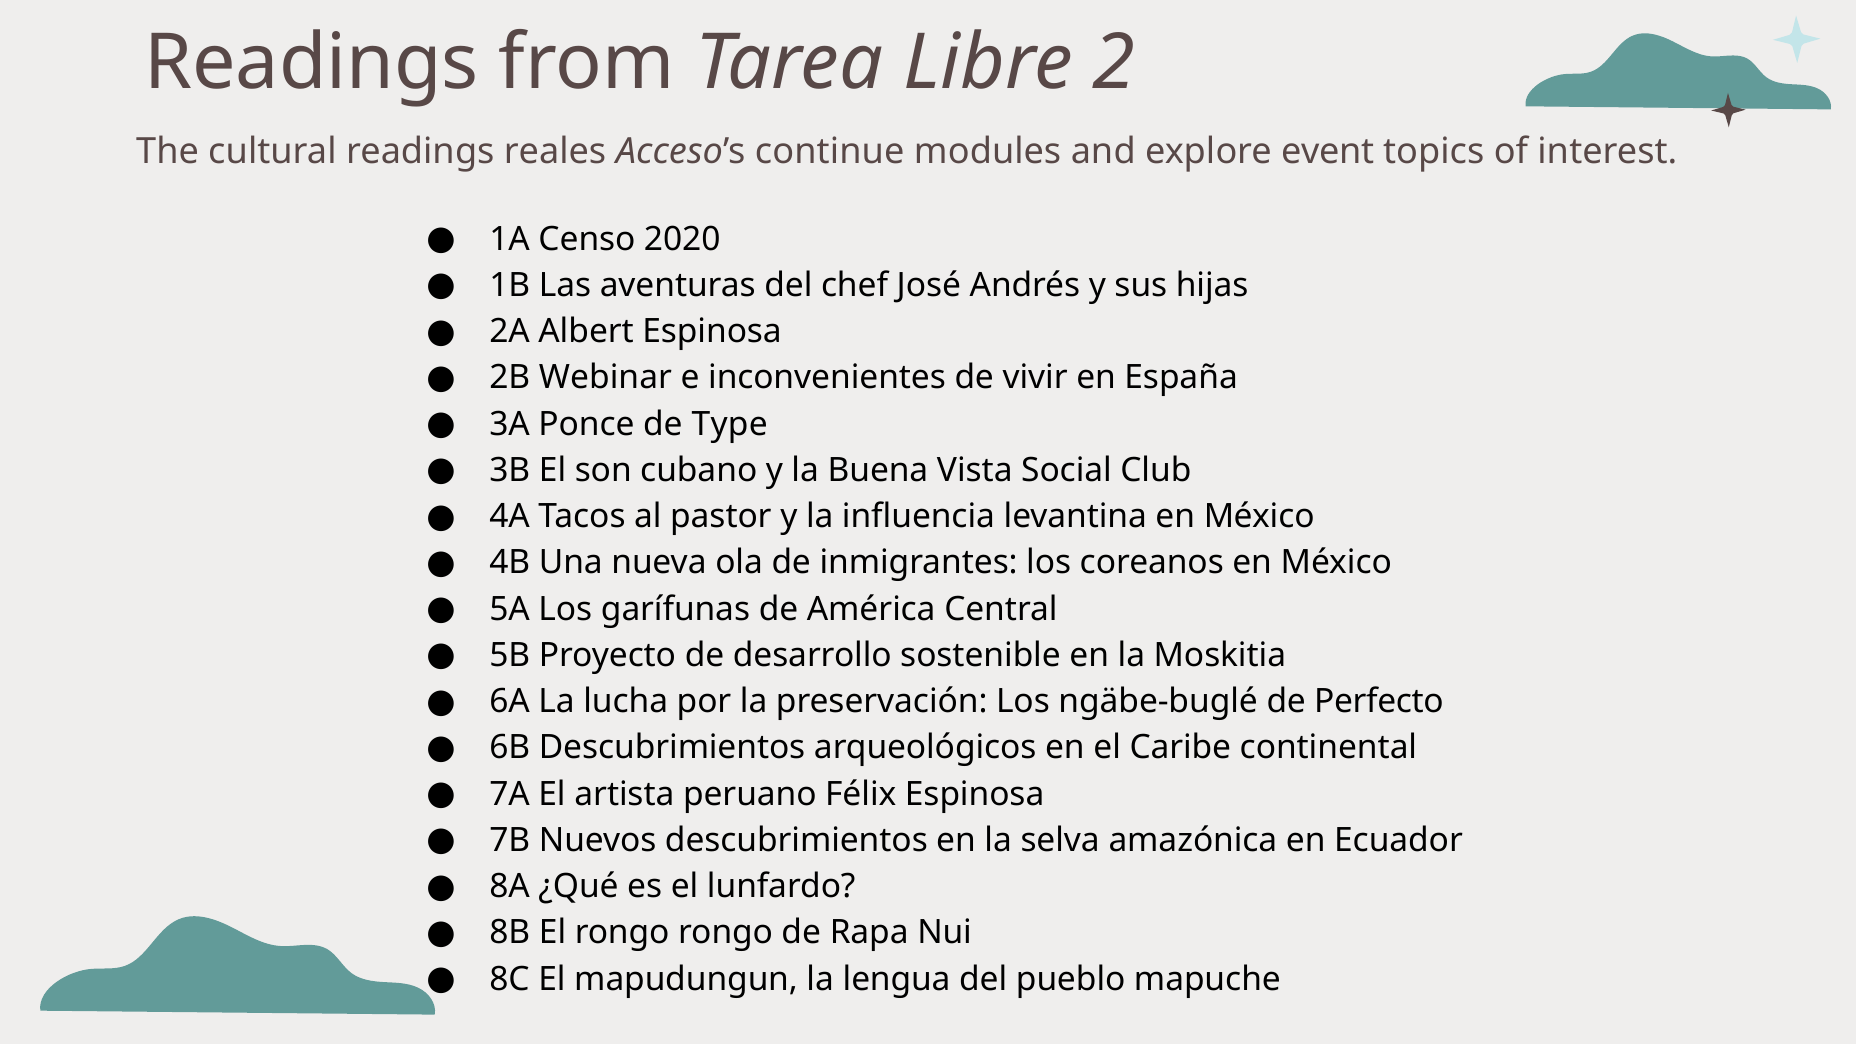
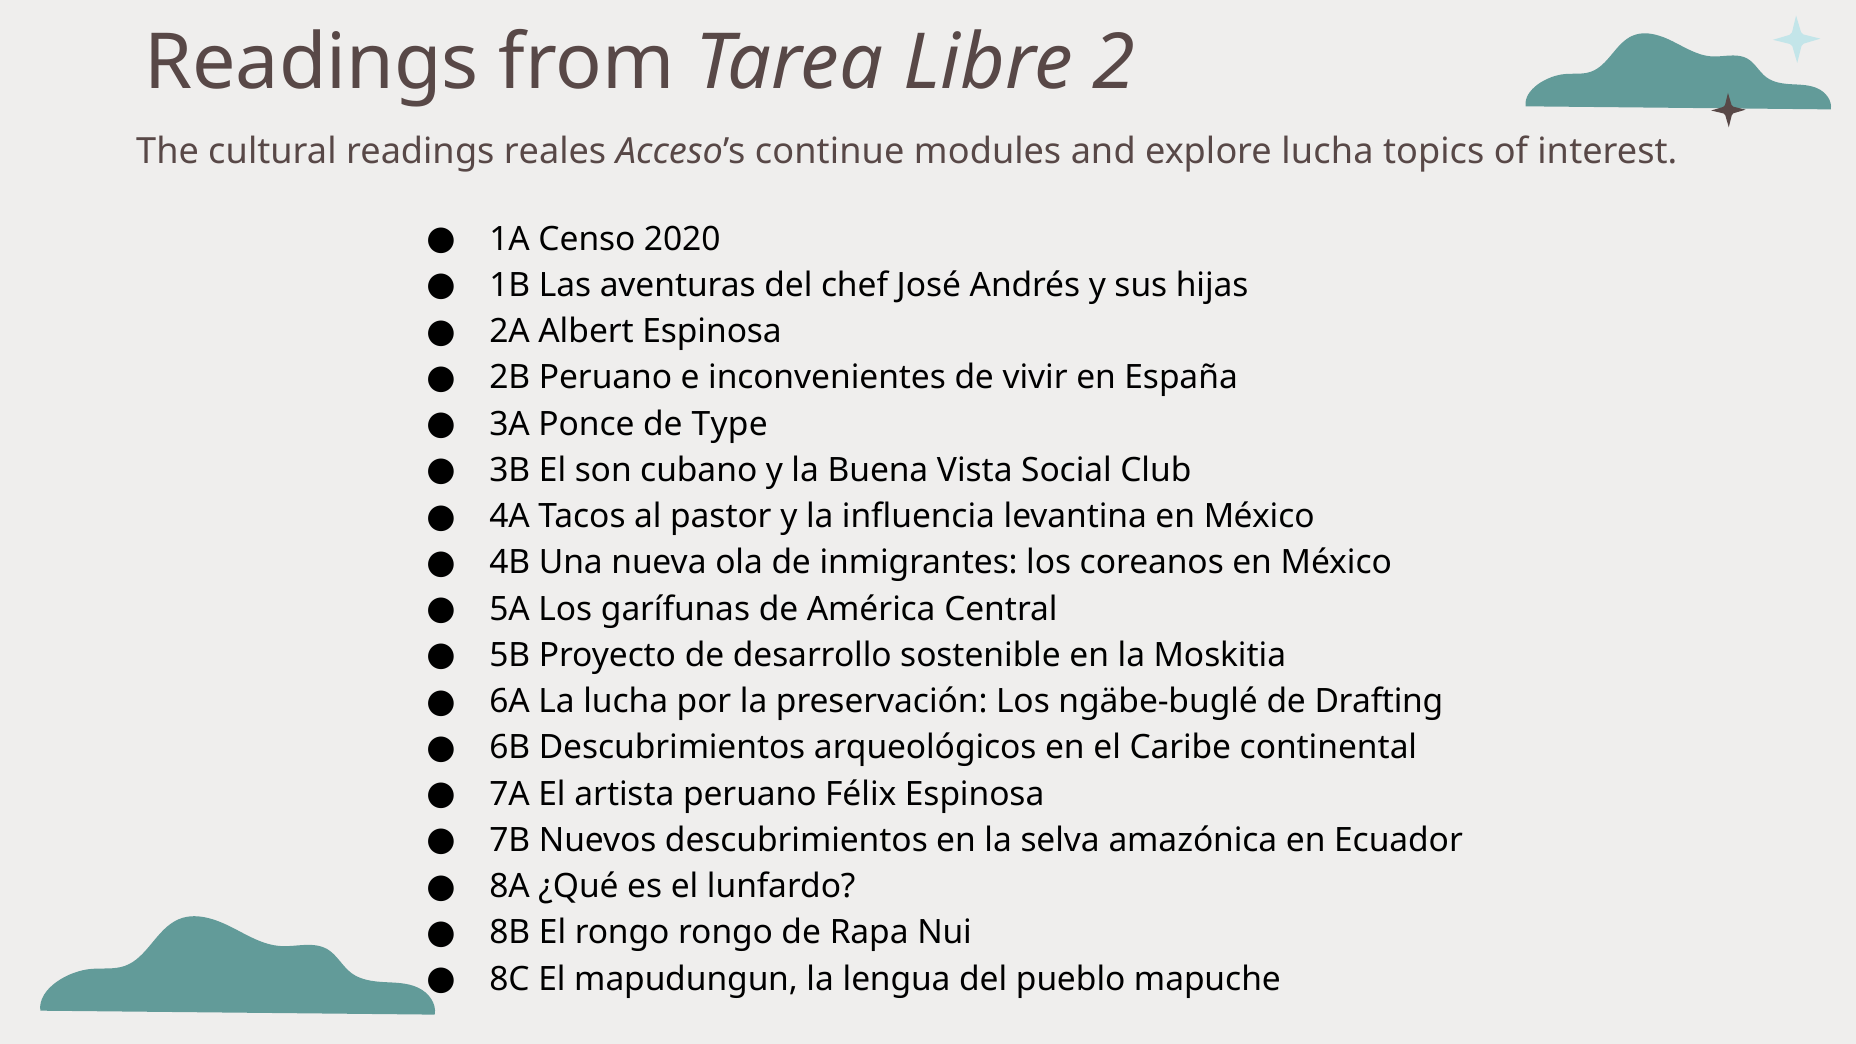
explore event: event -> lucha
2B Webinar: Webinar -> Peruano
Perfecto: Perfecto -> Drafting
